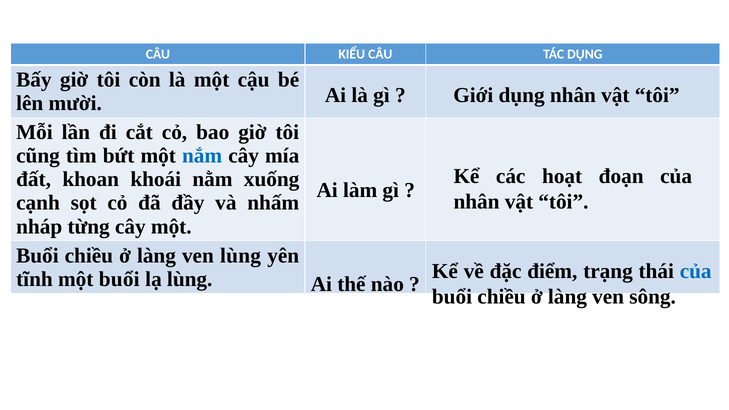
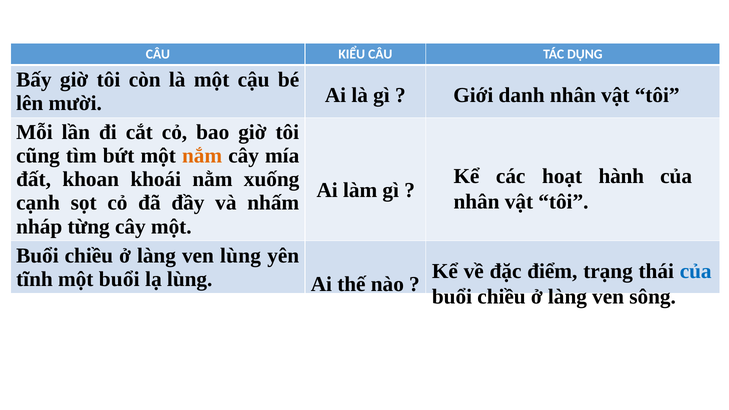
Giới dụng: dụng -> danh
nắm colour: blue -> orange
đoạn: đoạn -> hành
